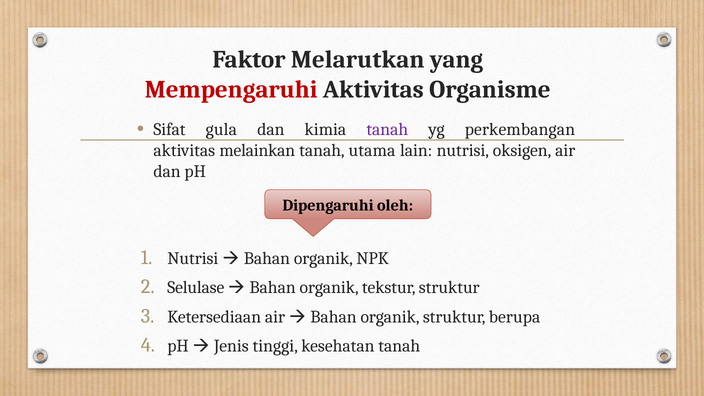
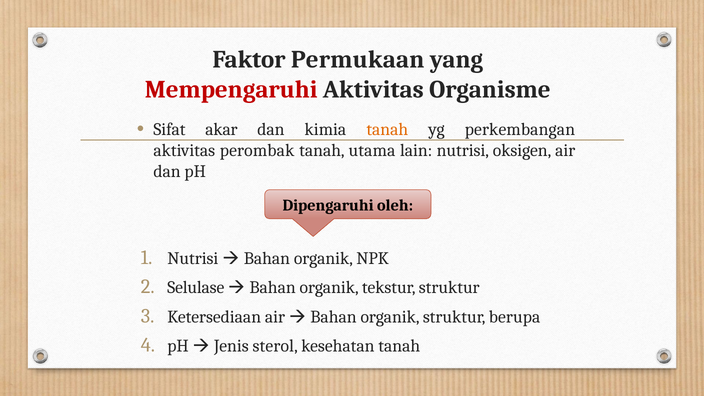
Melarutkan: Melarutkan -> Permukaan
gula: gula -> akar
tanah at (387, 129) colour: purple -> orange
melainkan: melainkan -> perombak
tinggi: tinggi -> sterol
